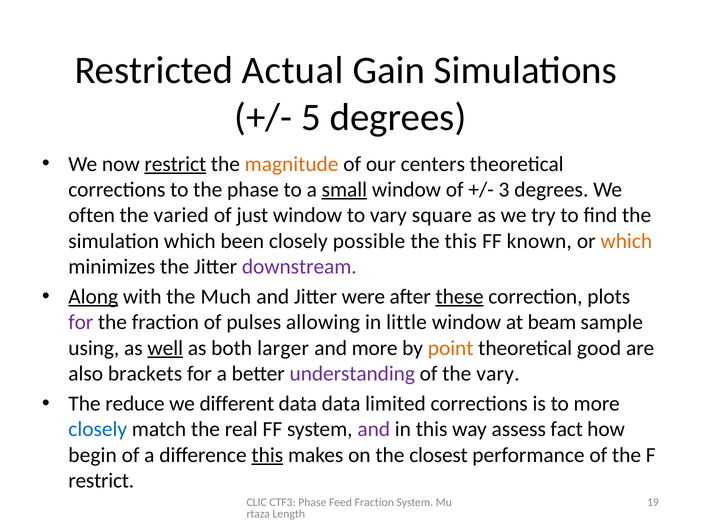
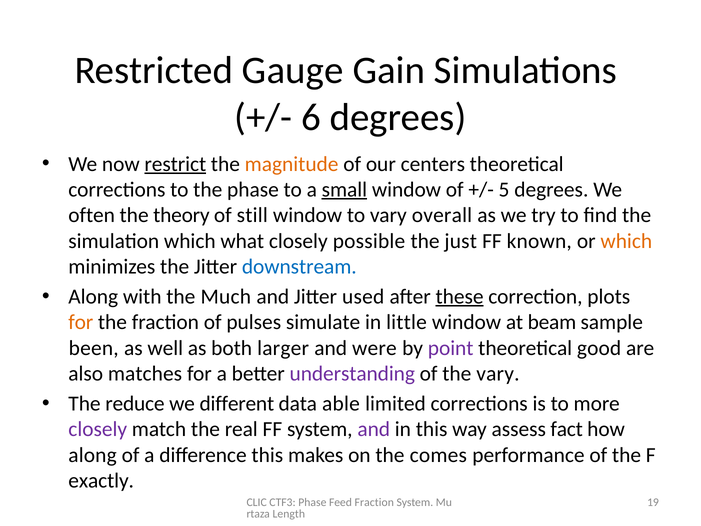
Actual: Actual -> Gauge
5: 5 -> 6
3: 3 -> 5
varied: varied -> theory
just: just -> still
square: square -> overall
been: been -> what
the this: this -> just
downstream colour: purple -> blue
Along at (93, 296) underline: present -> none
were: were -> used
for at (81, 322) colour: purple -> orange
allowing: allowing -> simulate
using: using -> been
well underline: present -> none
and more: more -> were
point colour: orange -> purple
brackets: brackets -> matches
data data: data -> able
closely at (98, 429) colour: blue -> purple
begin at (93, 455): begin -> along
this at (267, 455) underline: present -> none
closest: closest -> comes
restrict at (101, 480): restrict -> exactly
